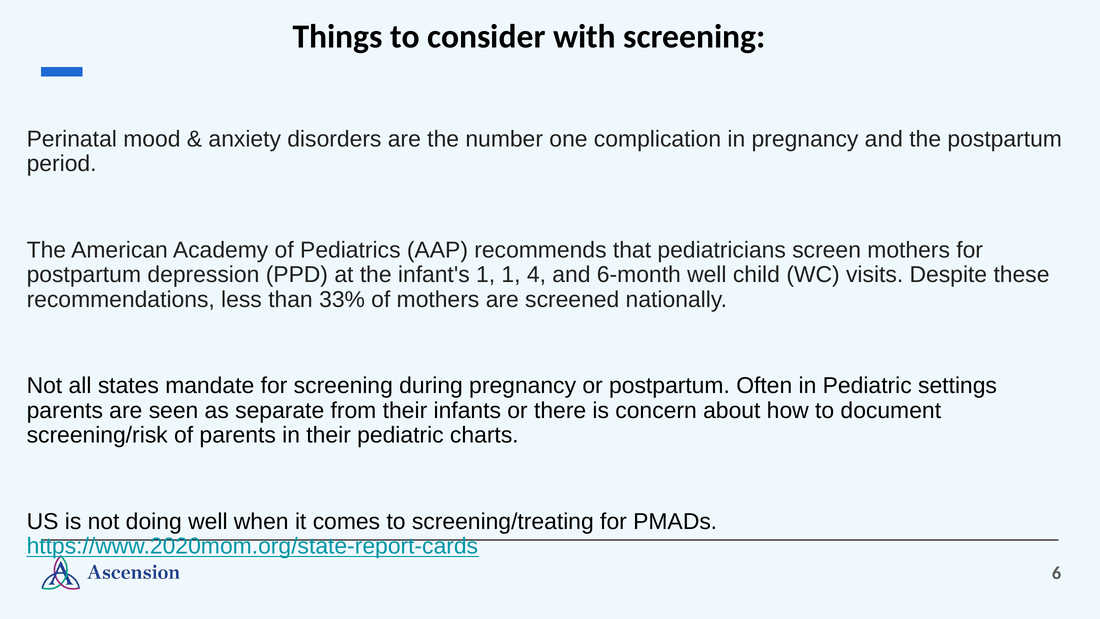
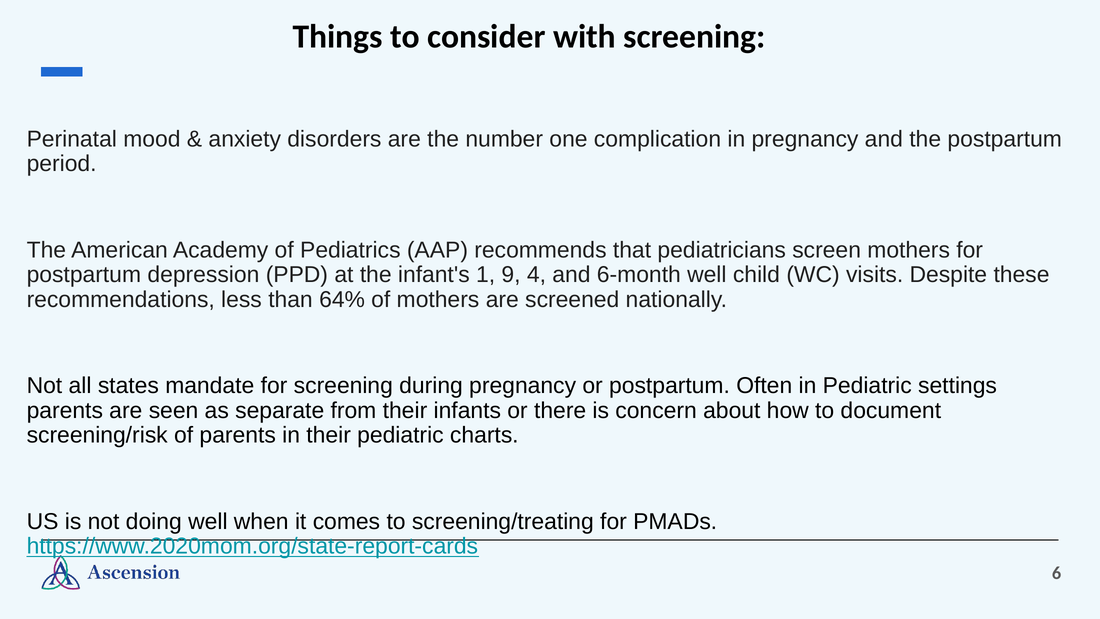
1 1: 1 -> 9
33%: 33% -> 64%
